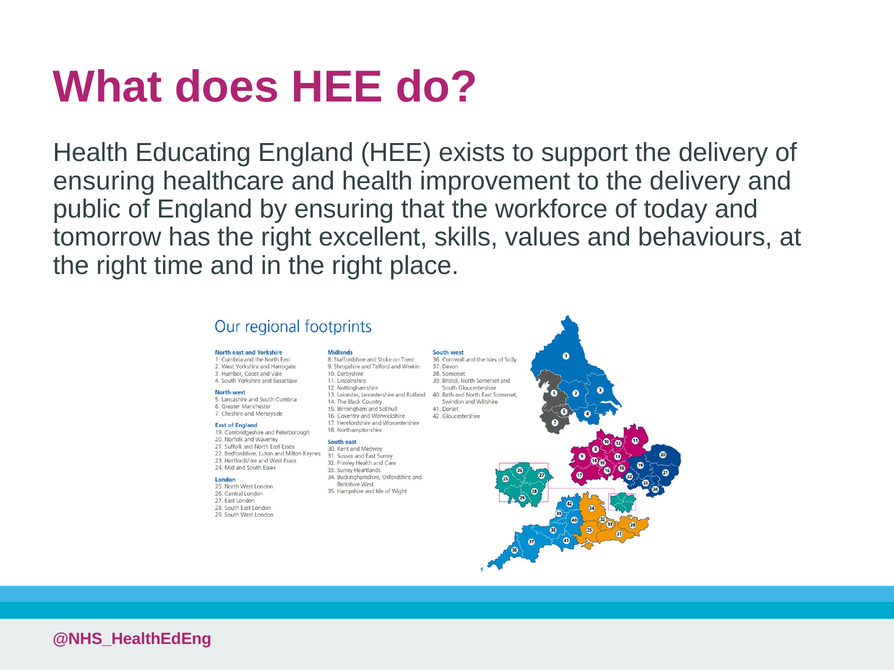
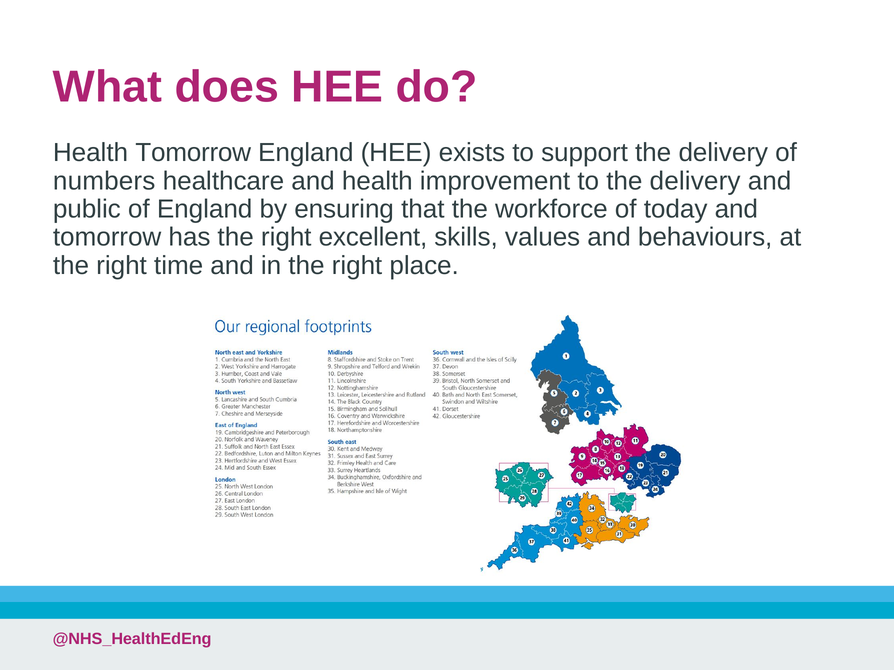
Health Educating: Educating -> Tomorrow
ensuring at (104, 181): ensuring -> numbers
